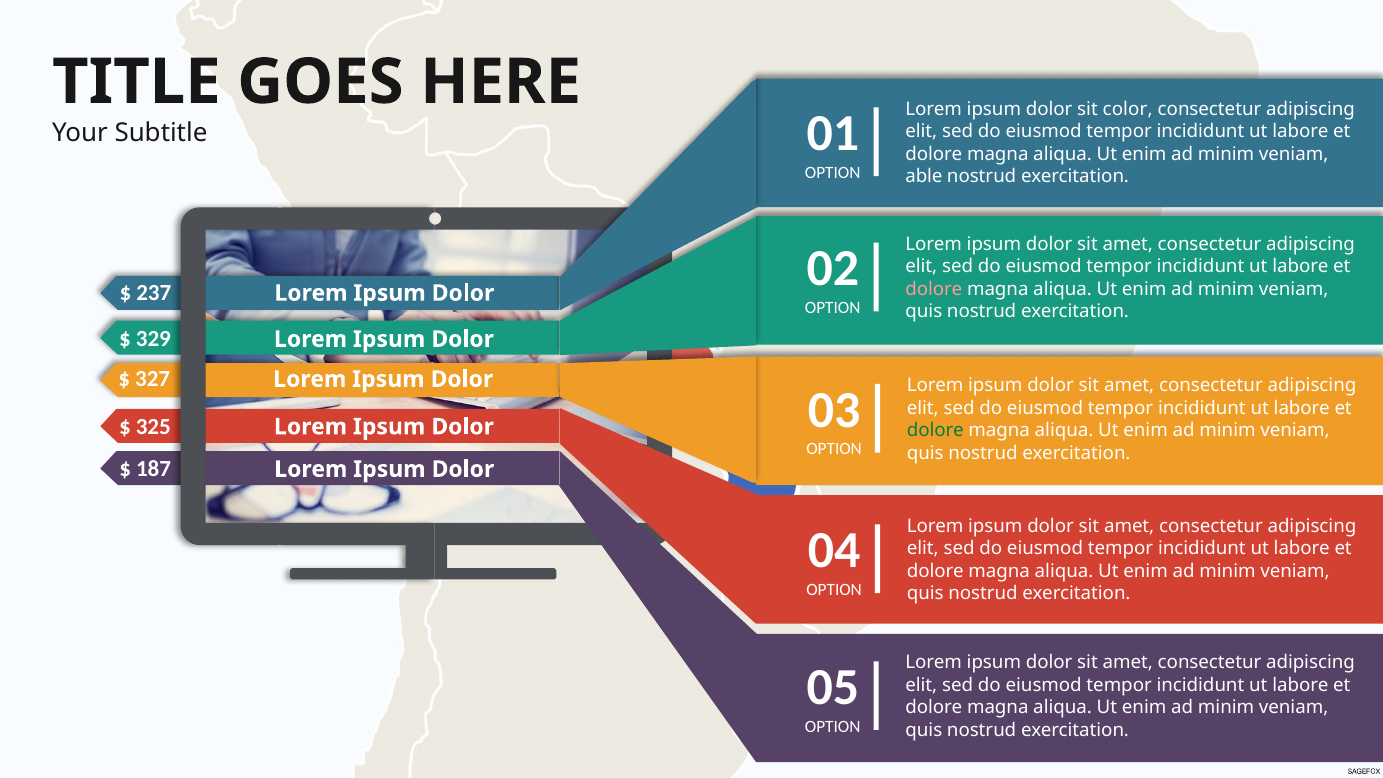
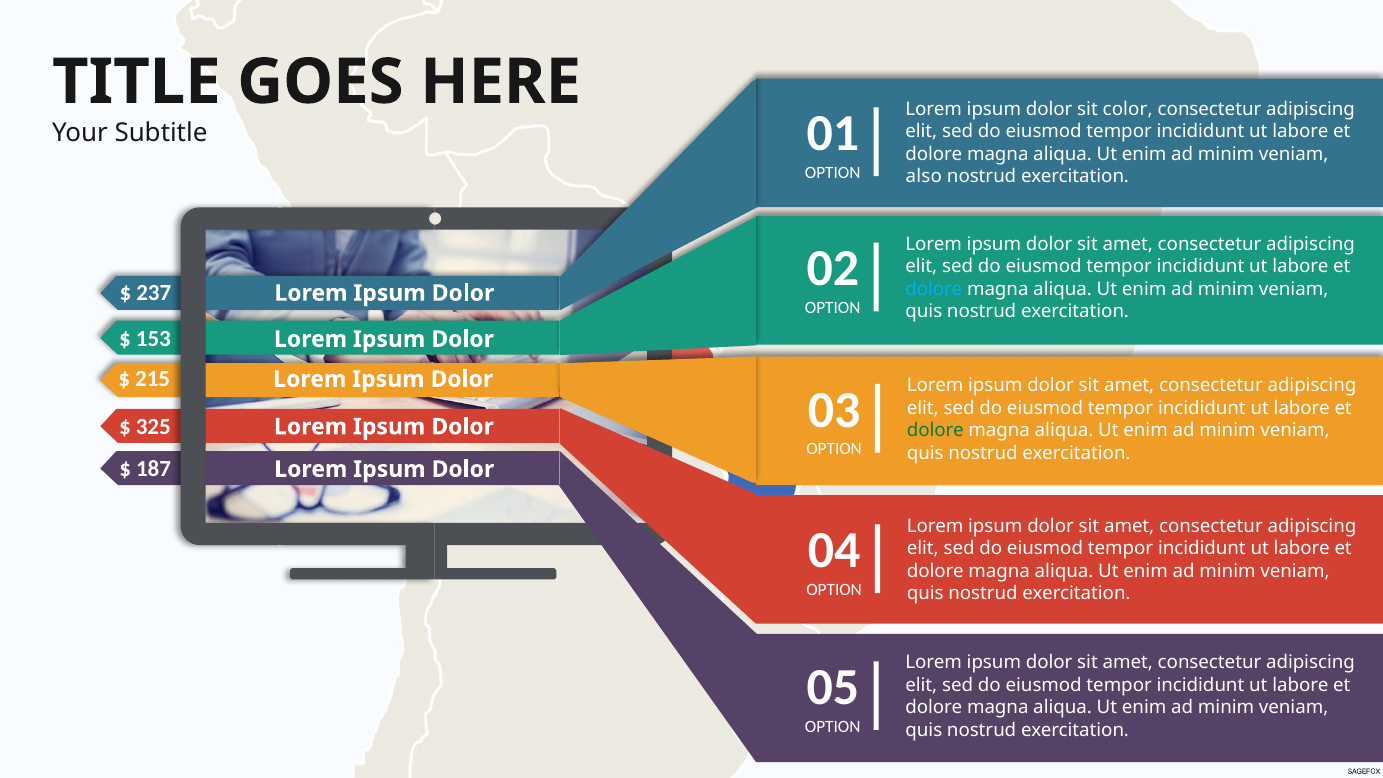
able: able -> also
dolore at (934, 289) colour: pink -> light blue
329: 329 -> 153
327: 327 -> 215
